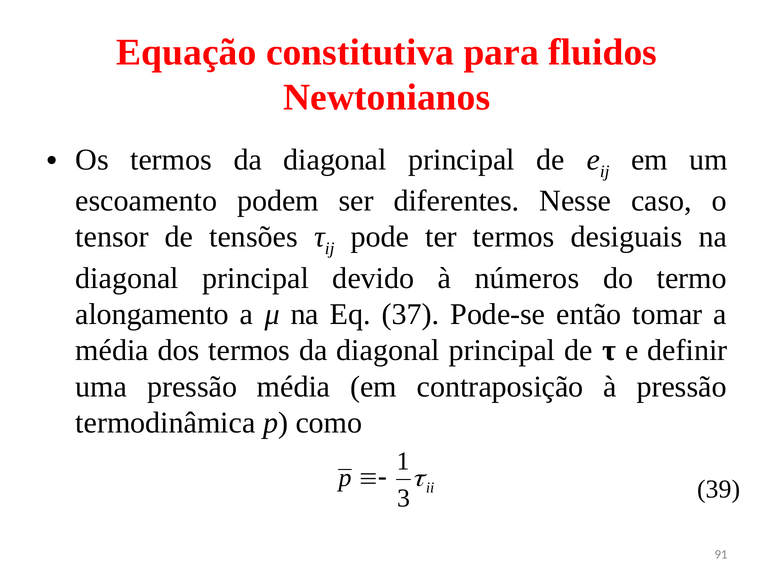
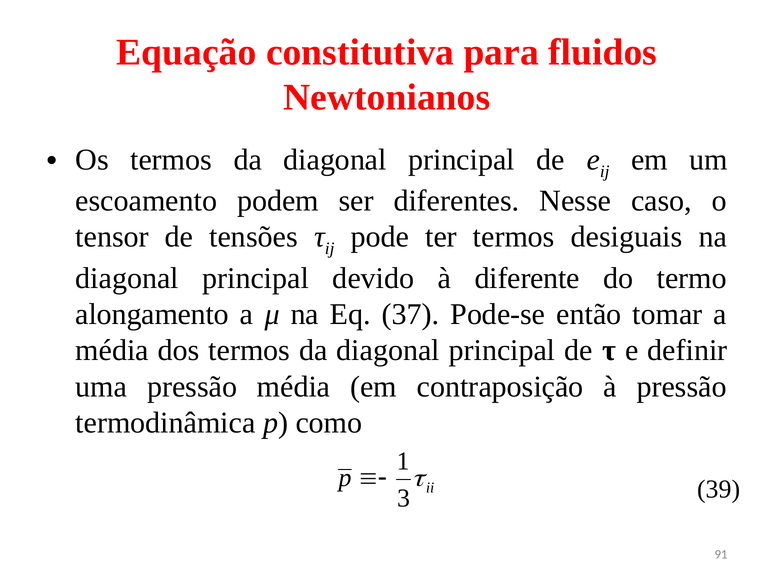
números: números -> diferente
